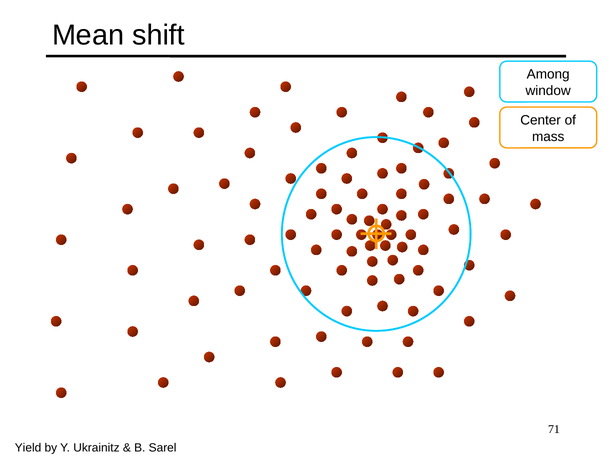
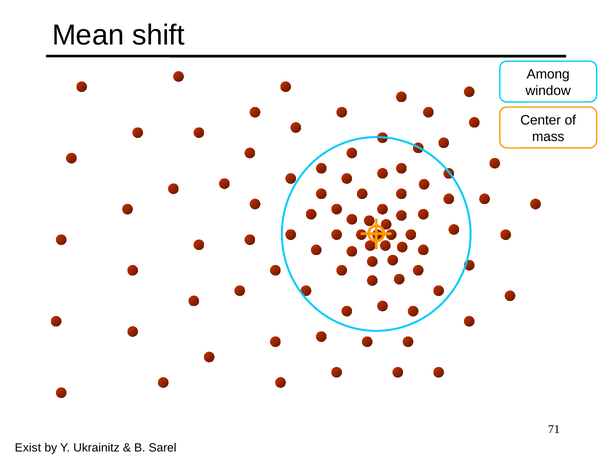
Yield: Yield -> Exist
